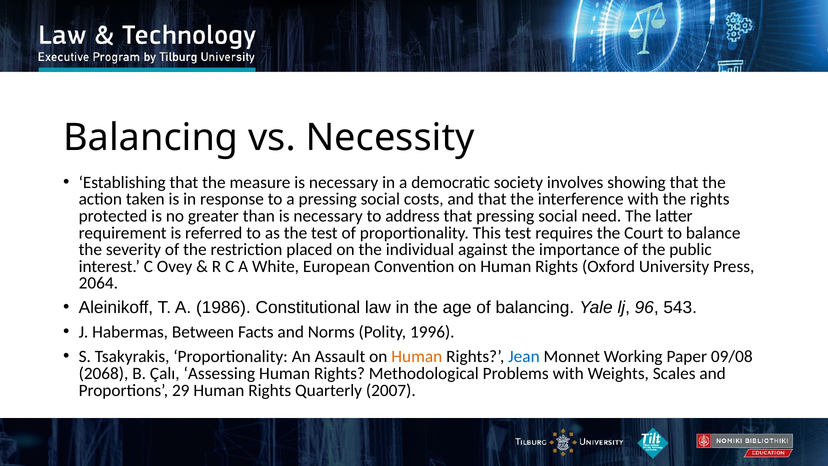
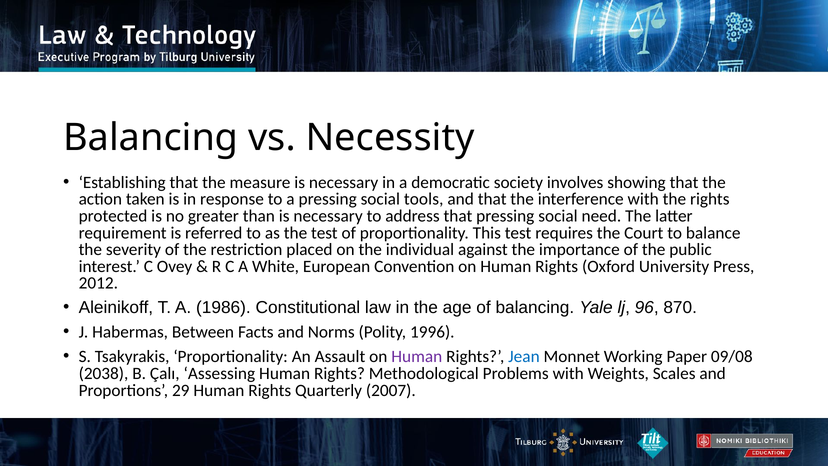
costs: costs -> tools
2064: 2064 -> 2012
543: 543 -> 870
Human at (417, 357) colour: orange -> purple
2068: 2068 -> 2038
